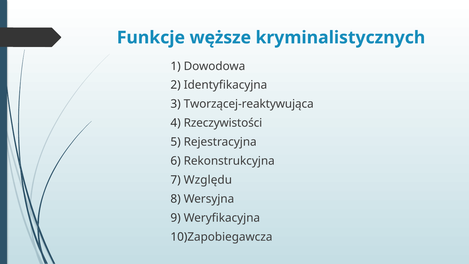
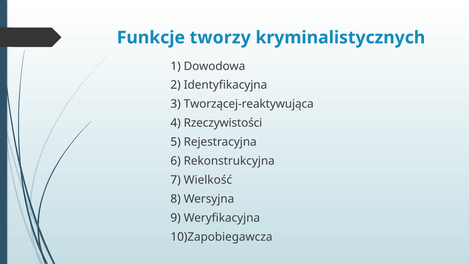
węższe: węższe -> tworzy
Względu: Względu -> Wielkość
